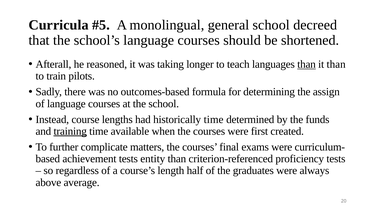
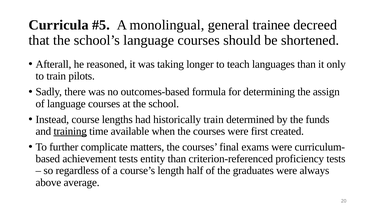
general school: school -> trainee
than at (307, 64) underline: present -> none
it than: than -> only
historically time: time -> train
